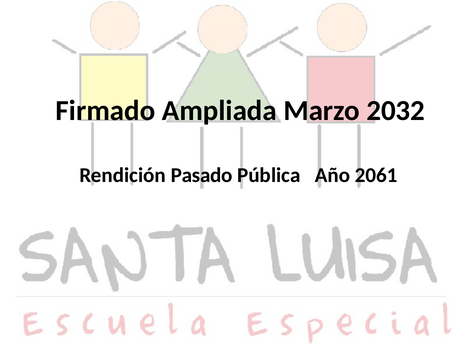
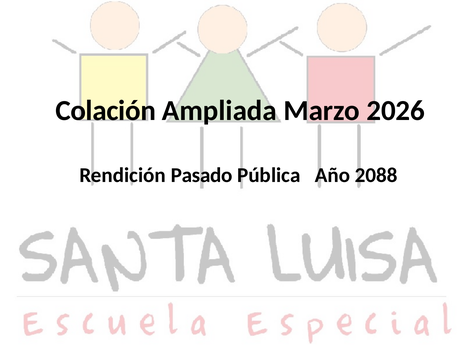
Firmado: Firmado -> Colación
2032: 2032 -> 2026
2061: 2061 -> 2088
